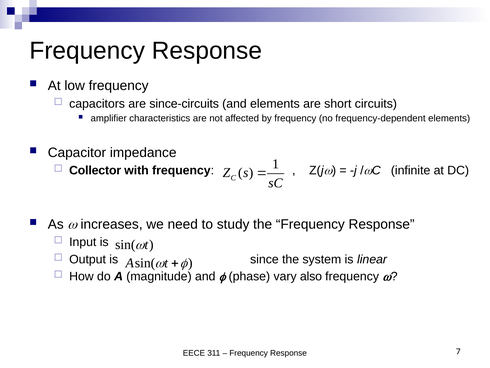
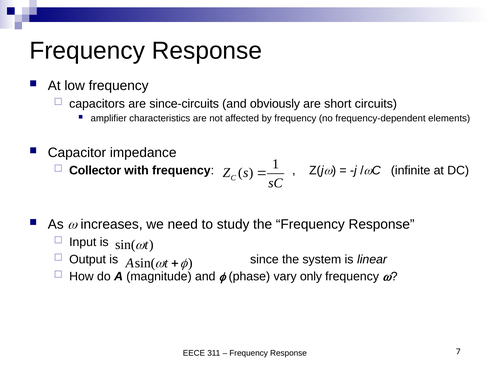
and elements: elements -> obviously
also: also -> only
